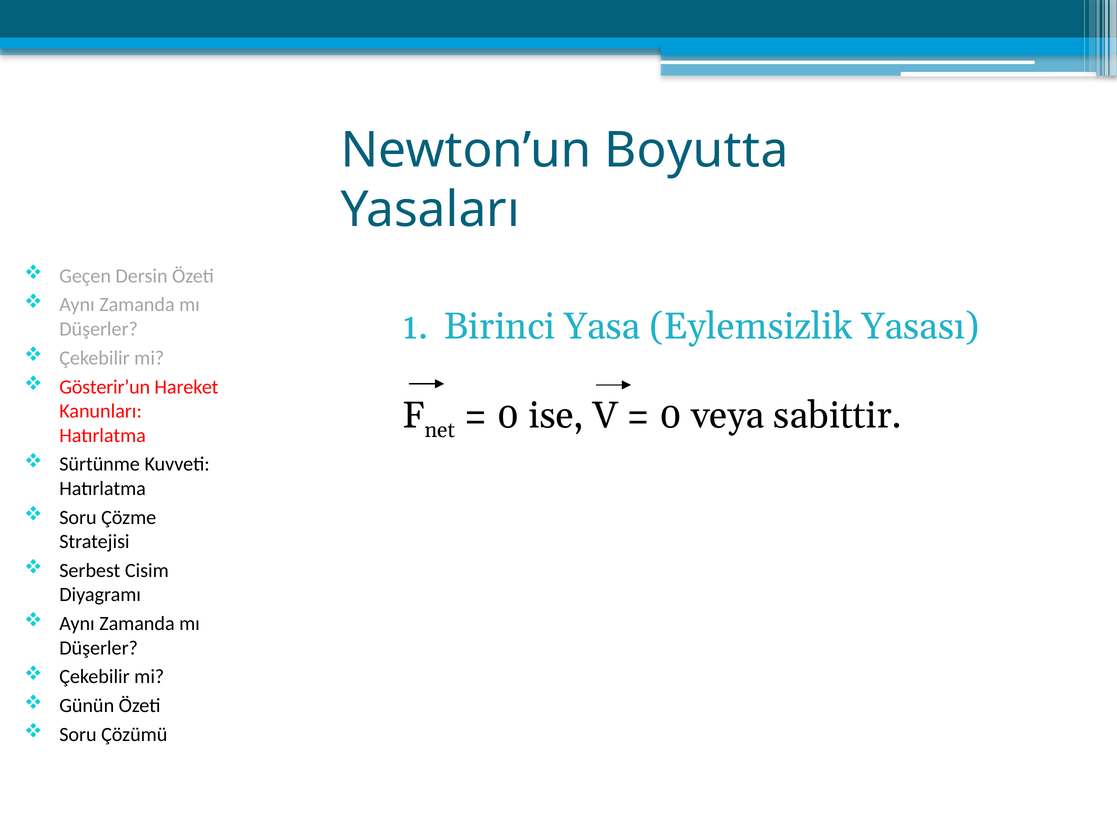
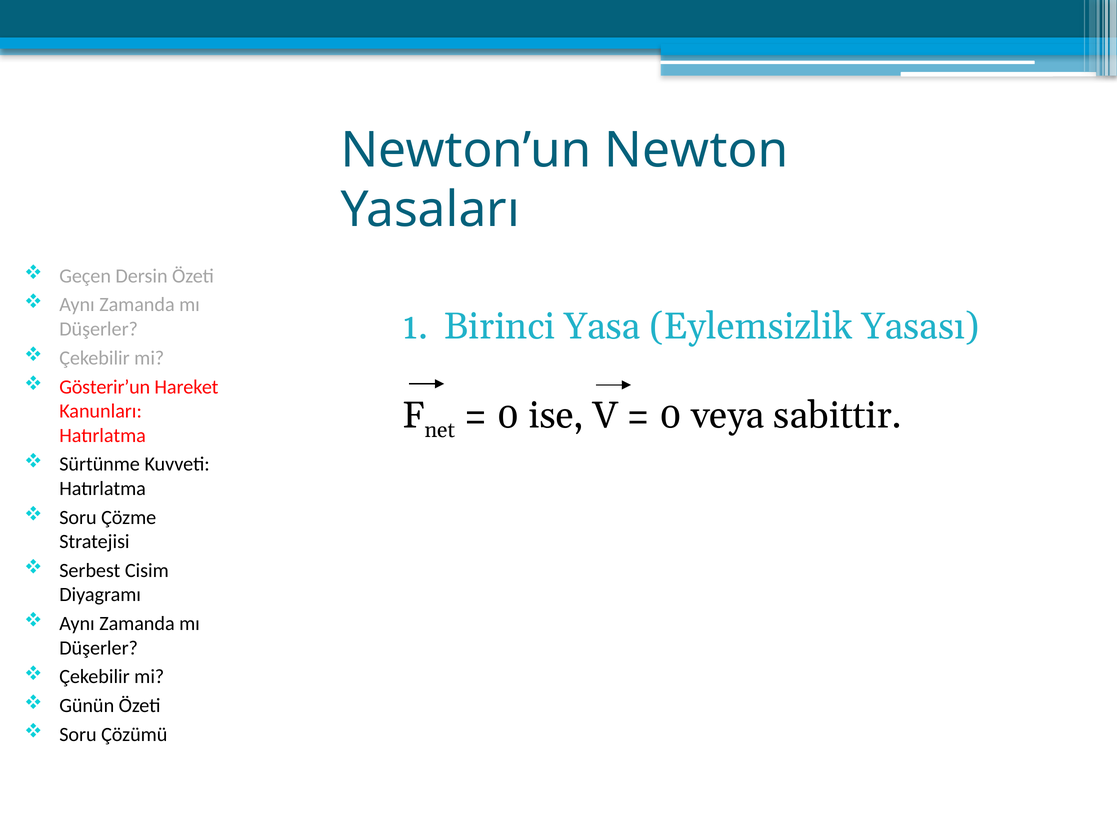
Boyutta: Boyutta -> Newton
